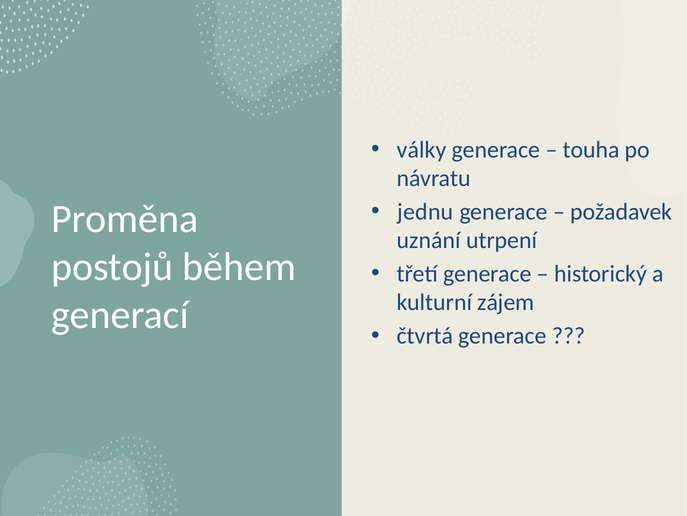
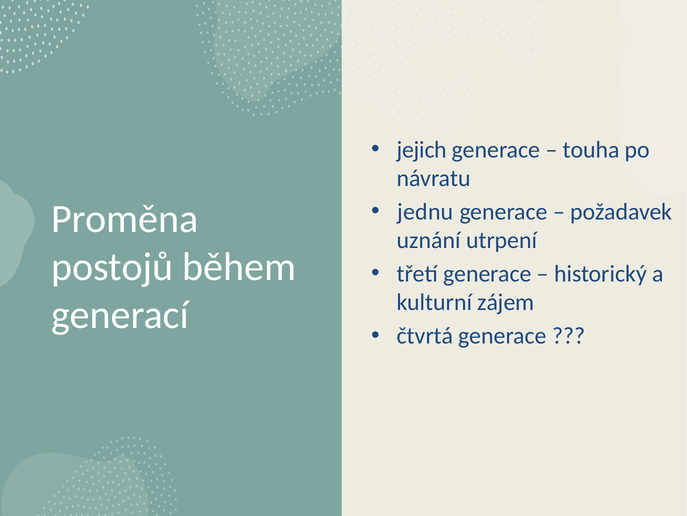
války: války -> jejich
